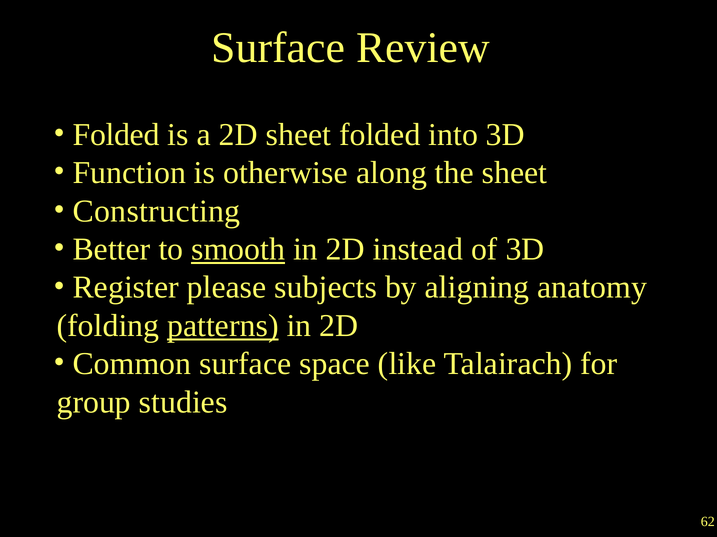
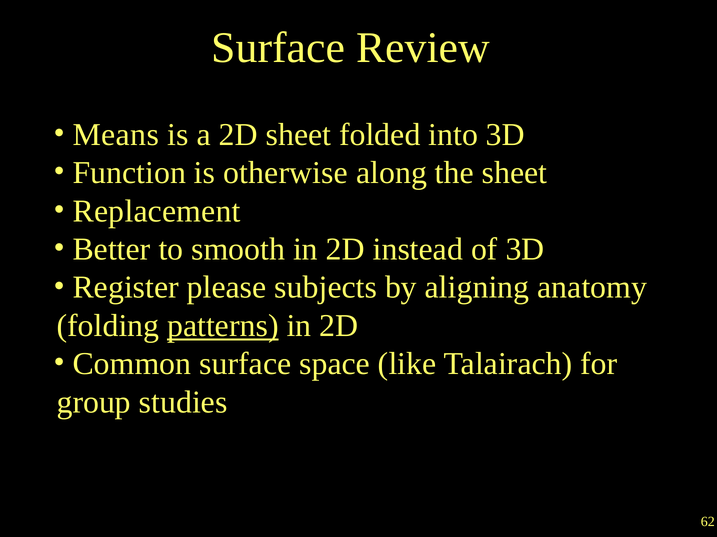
Folded at (116, 135): Folded -> Means
Constructing: Constructing -> Replacement
smooth underline: present -> none
